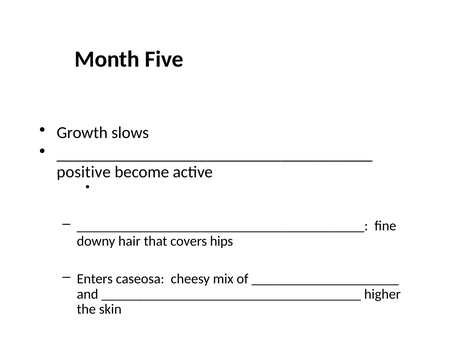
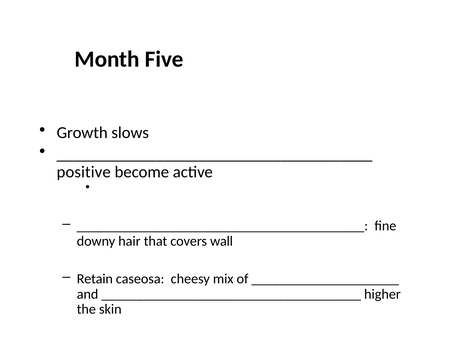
hips: hips -> wall
Enters: Enters -> Retain
